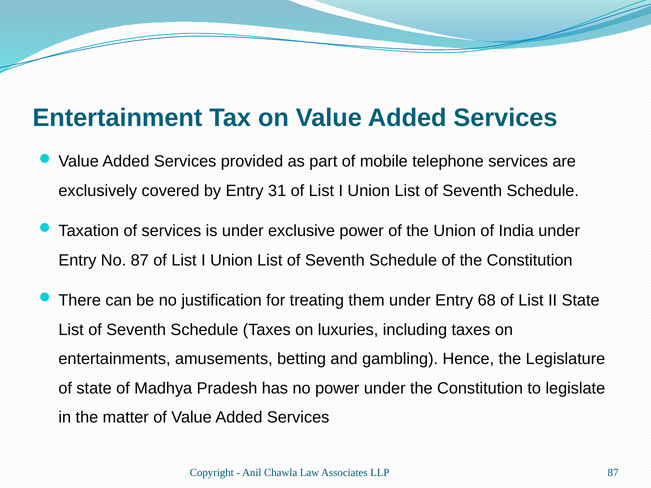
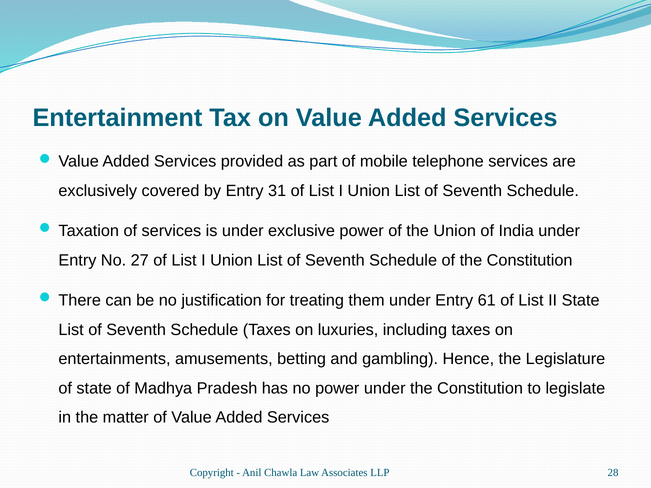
No 87: 87 -> 27
68: 68 -> 61
LLP 87: 87 -> 28
